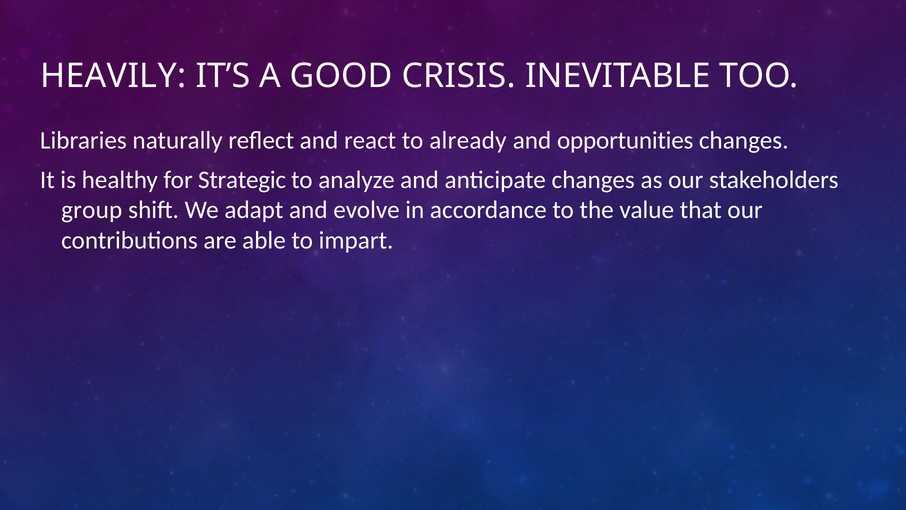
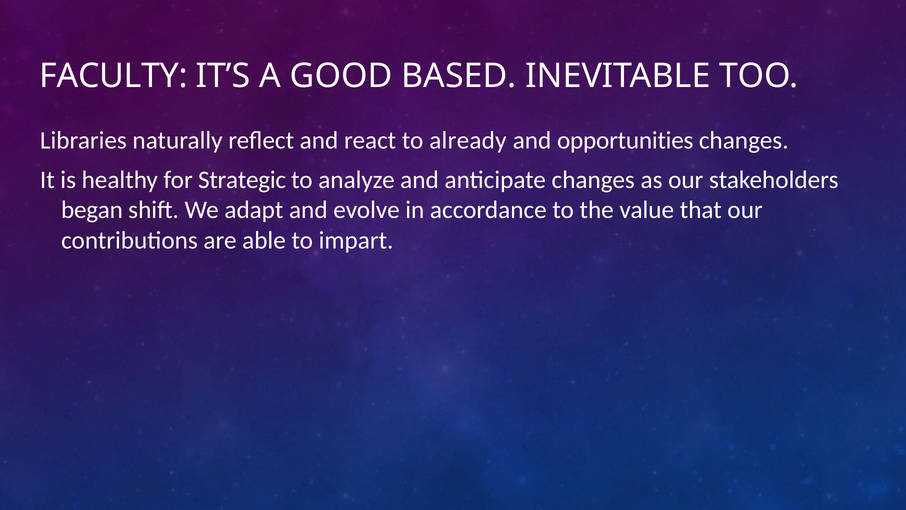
HEAVILY: HEAVILY -> FACULTY
CRISIS: CRISIS -> BASED
group: group -> began
